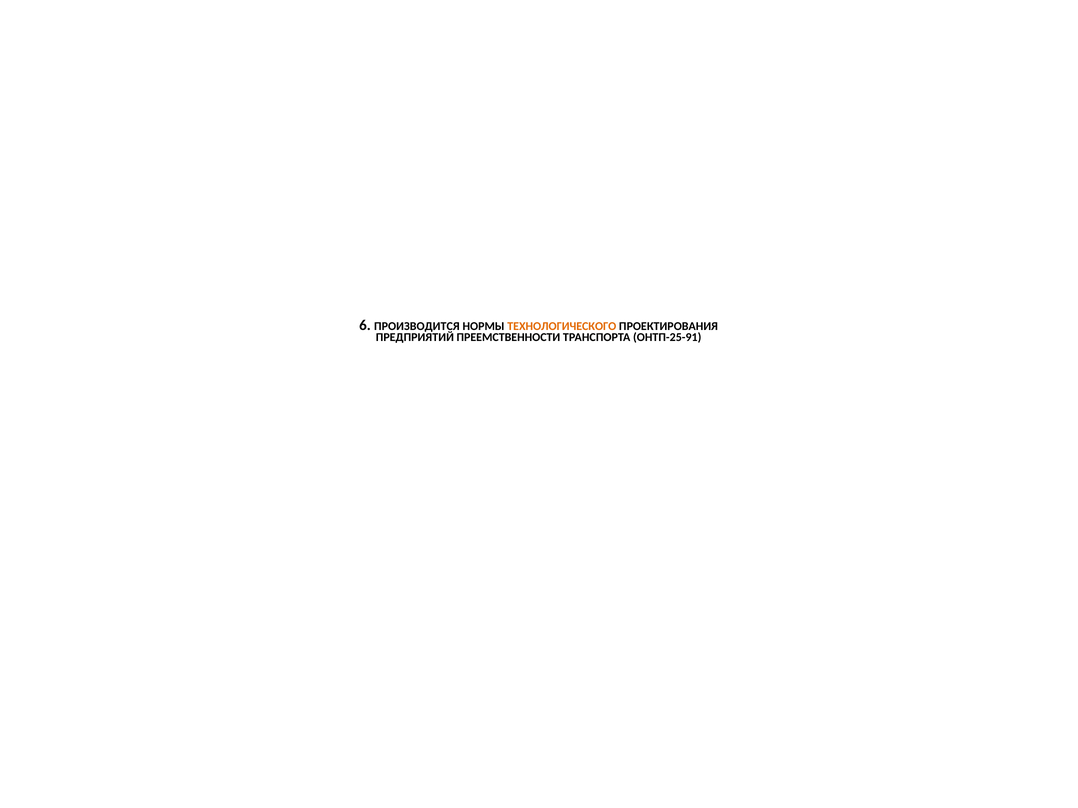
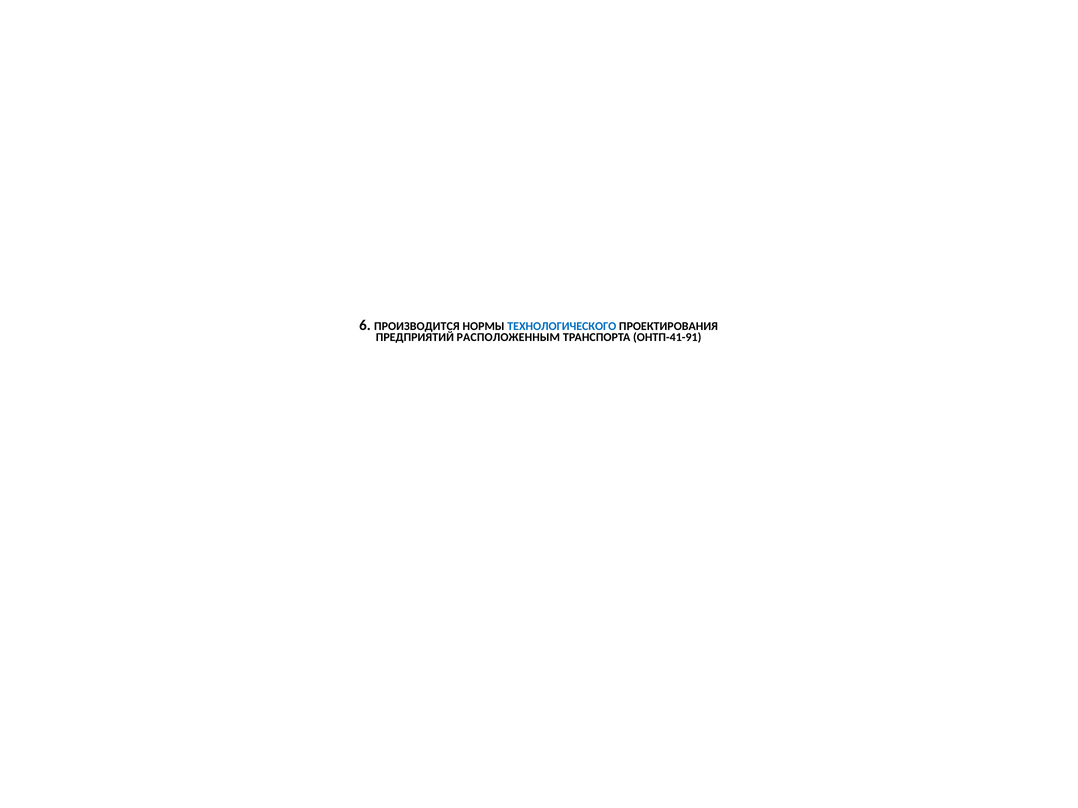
ТЕХНОЛОГИЧЕСКОГО colour: orange -> blue
ПРЕЕМСТВЕННОСТИ: ПРЕЕМСТВЕННОСТИ -> РАСПОЛОЖЕННЫМ
ОНТП-25-91: ОНТП-25-91 -> ОНТП-41-91
